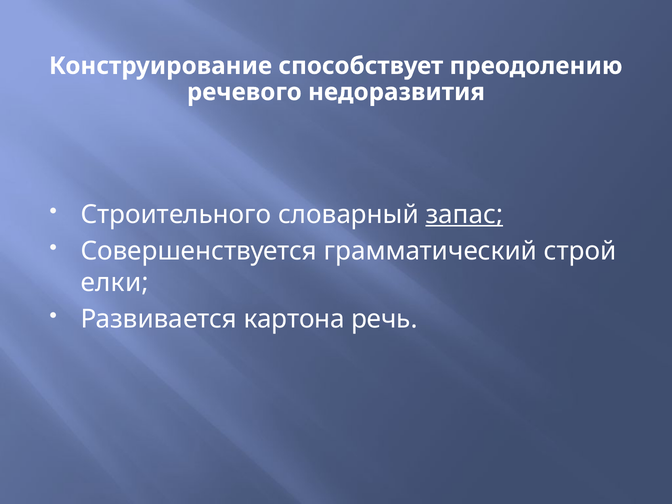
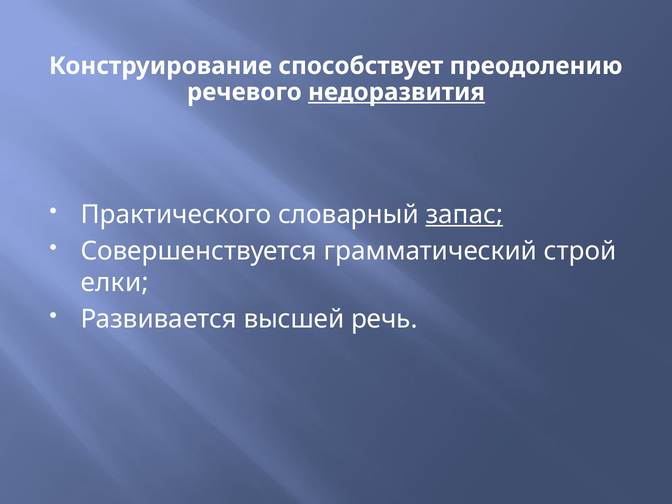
недоразвития underline: none -> present
Строительного: Строительного -> Практического
картона: картона -> высшей
